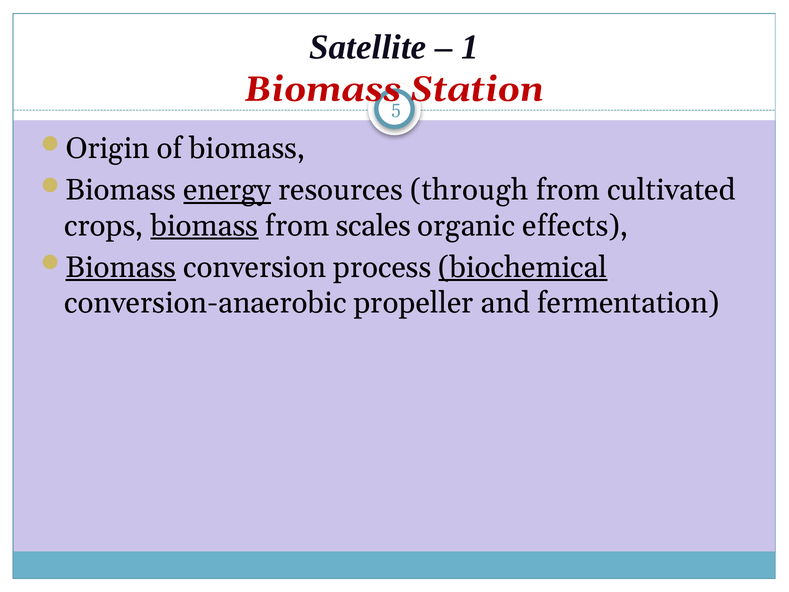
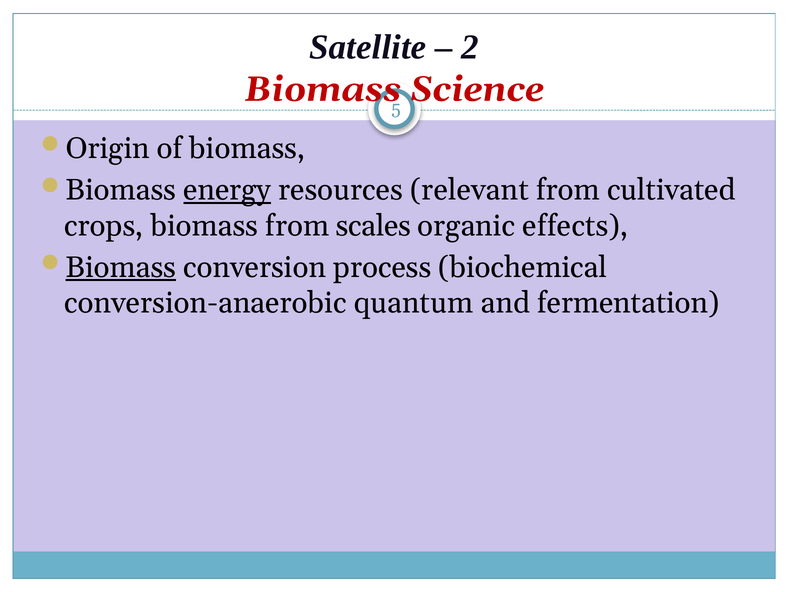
1: 1 -> 2
Station: Station -> Science
through: through -> relevant
biomass at (204, 226) underline: present -> none
biochemical underline: present -> none
propeller: propeller -> quantum
